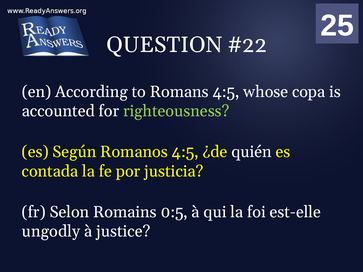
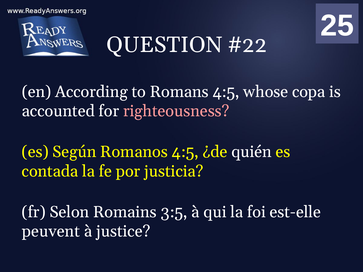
righteousness colour: light green -> pink
0:5: 0:5 -> 3:5
ungodly: ungodly -> peuvent
